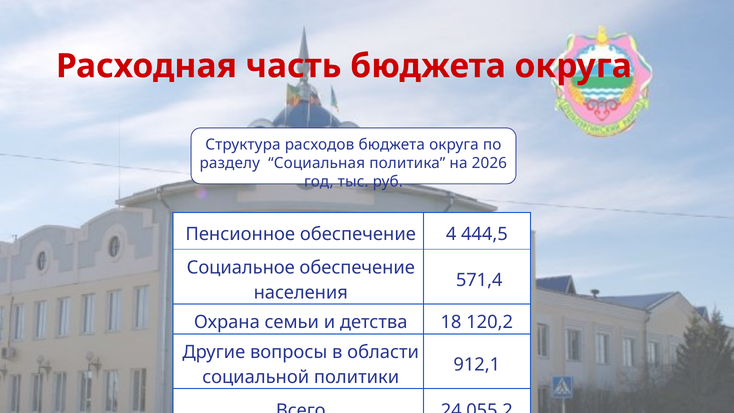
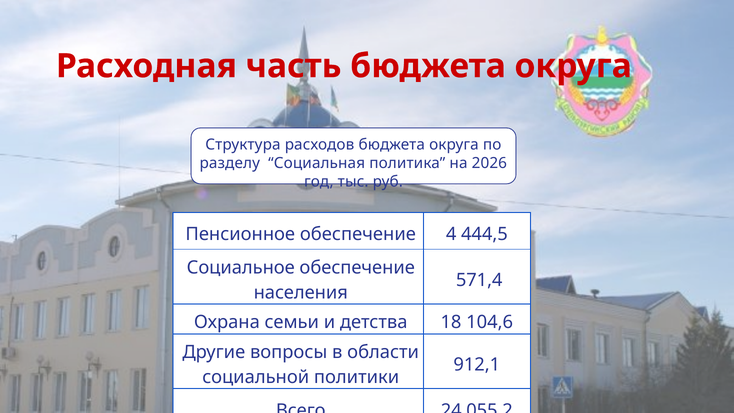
120,2: 120,2 -> 104,6
